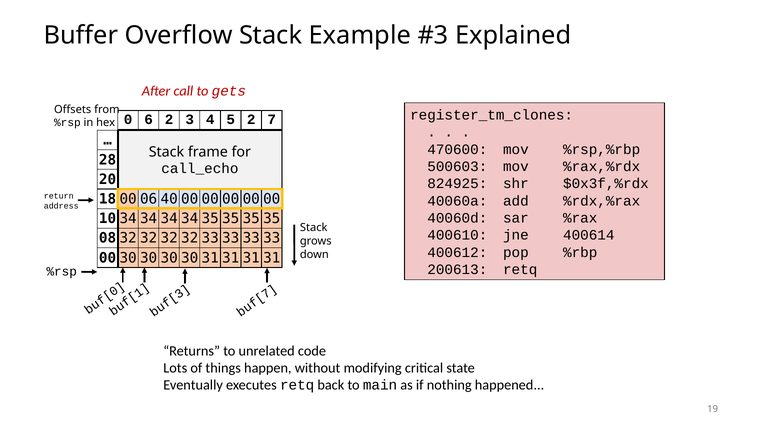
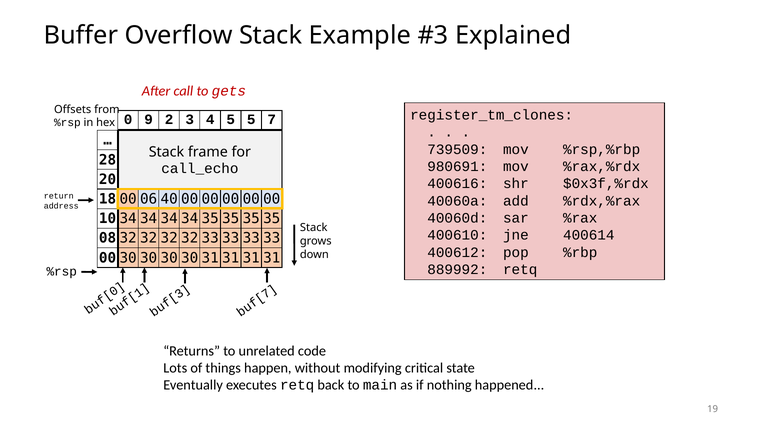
6: 6 -> 9
5 2: 2 -> 5
470600: 470600 -> 739509
500603: 500603 -> 980691
824925: 824925 -> 400616
200613: 200613 -> 889992
